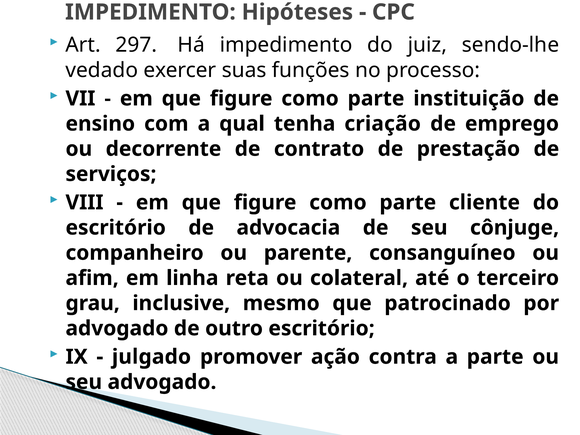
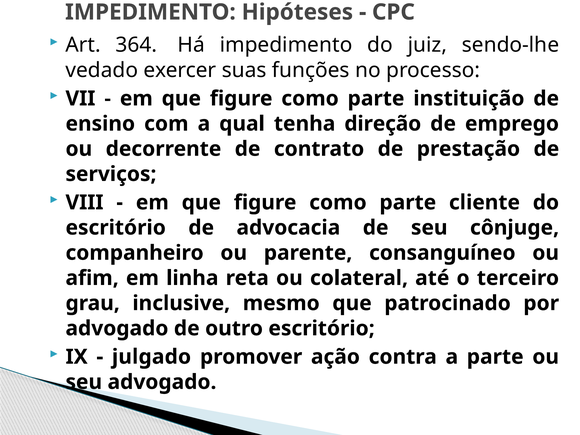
297: 297 -> 364
criação: criação -> direção
